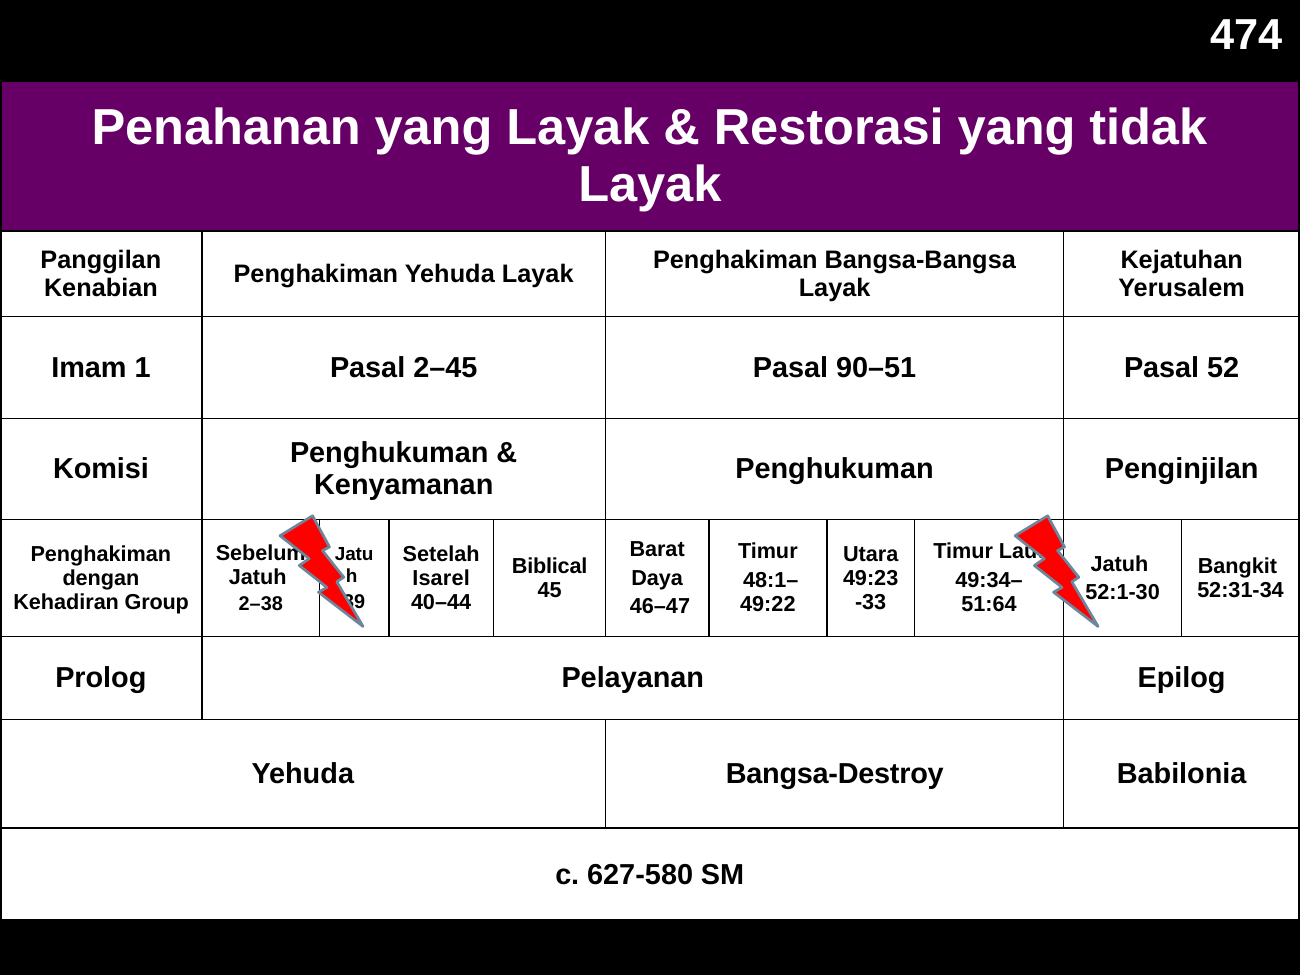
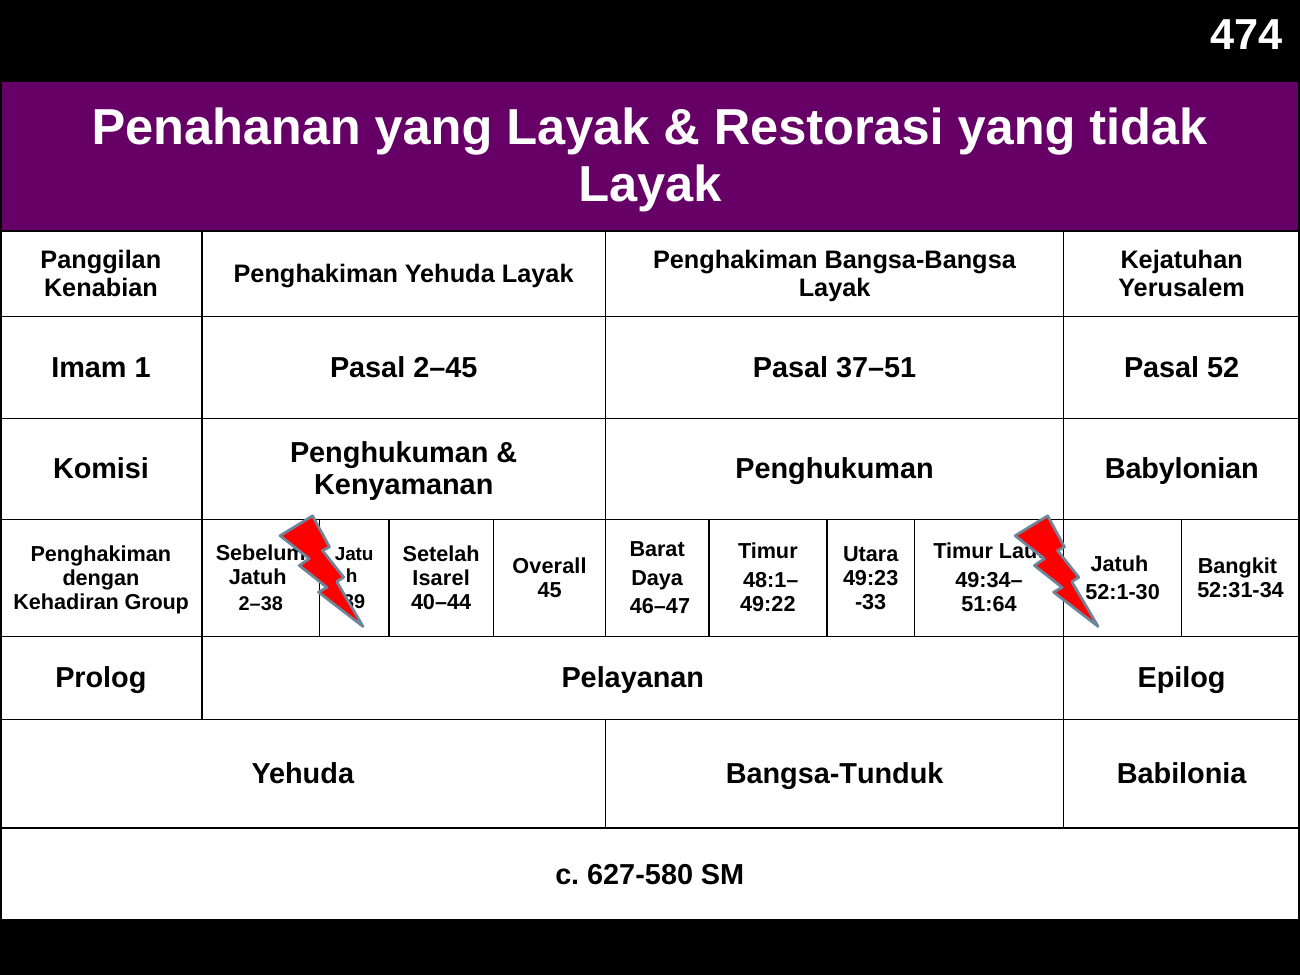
90–51: 90–51 -> 37–51
Penginjilan: Penginjilan -> Babylonian
Biblical: Biblical -> Overall
Bangsa-Destroy: Bangsa-Destroy -> Bangsa-Tunduk
